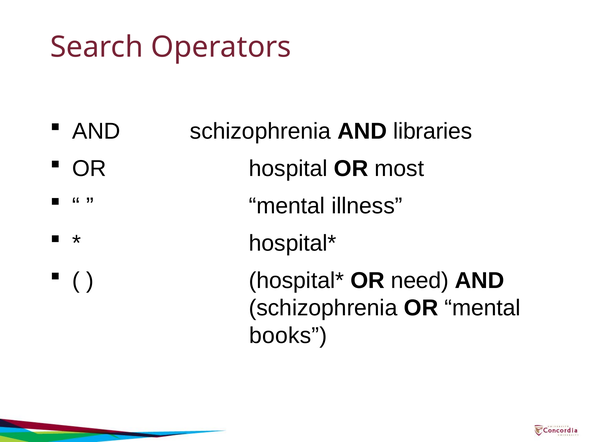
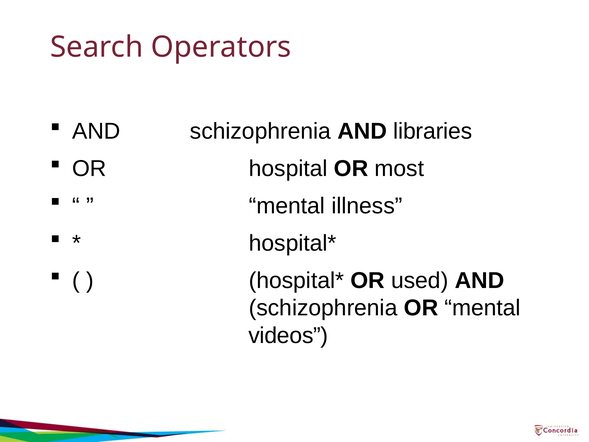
need: need -> used
books: books -> videos
